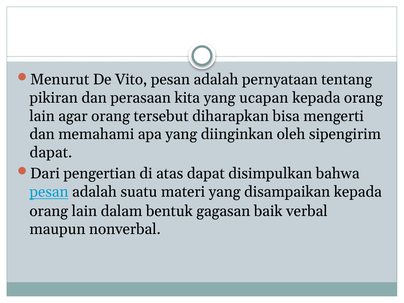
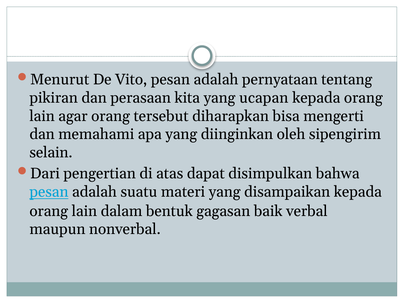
dapat at (51, 152): dapat -> selain
